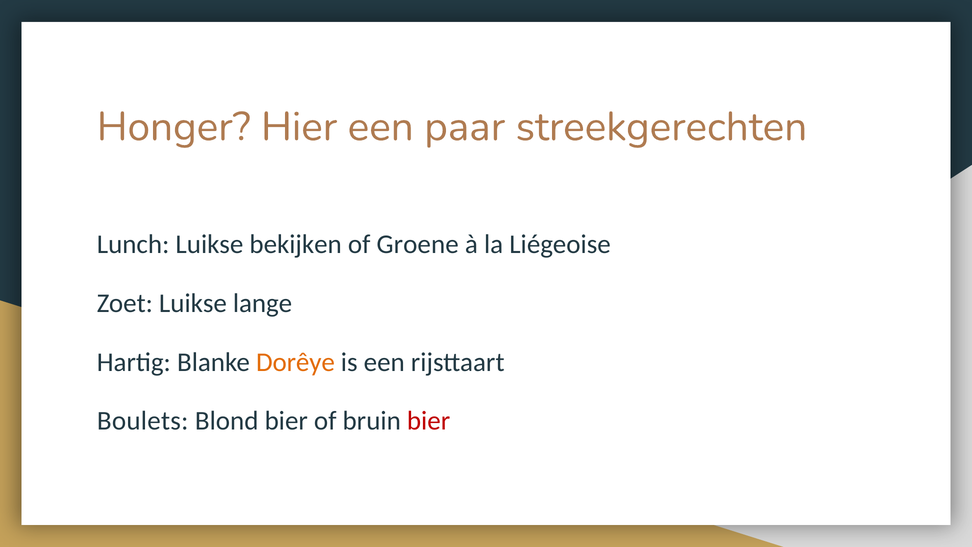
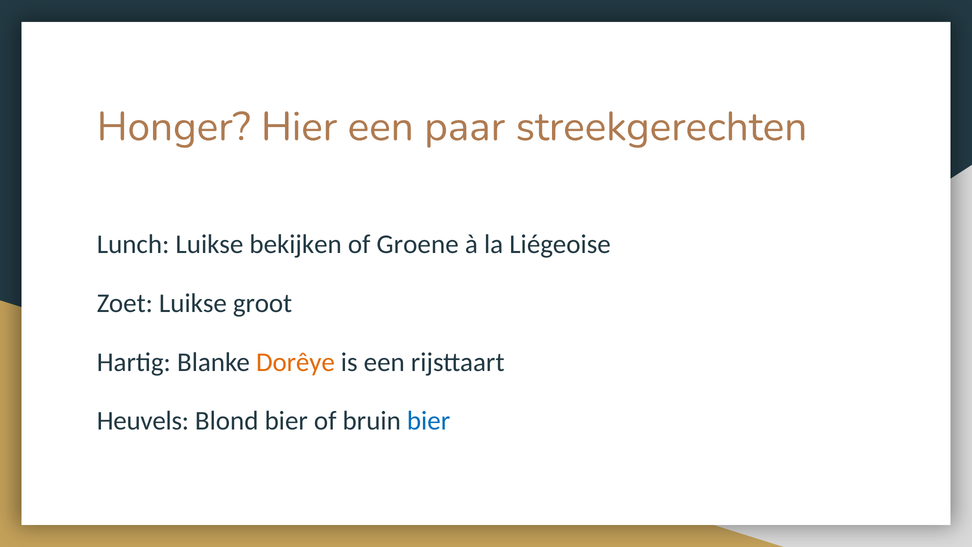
lange: lange -> groot
Boulets: Boulets -> Heuvels
bier at (429, 421) colour: red -> blue
